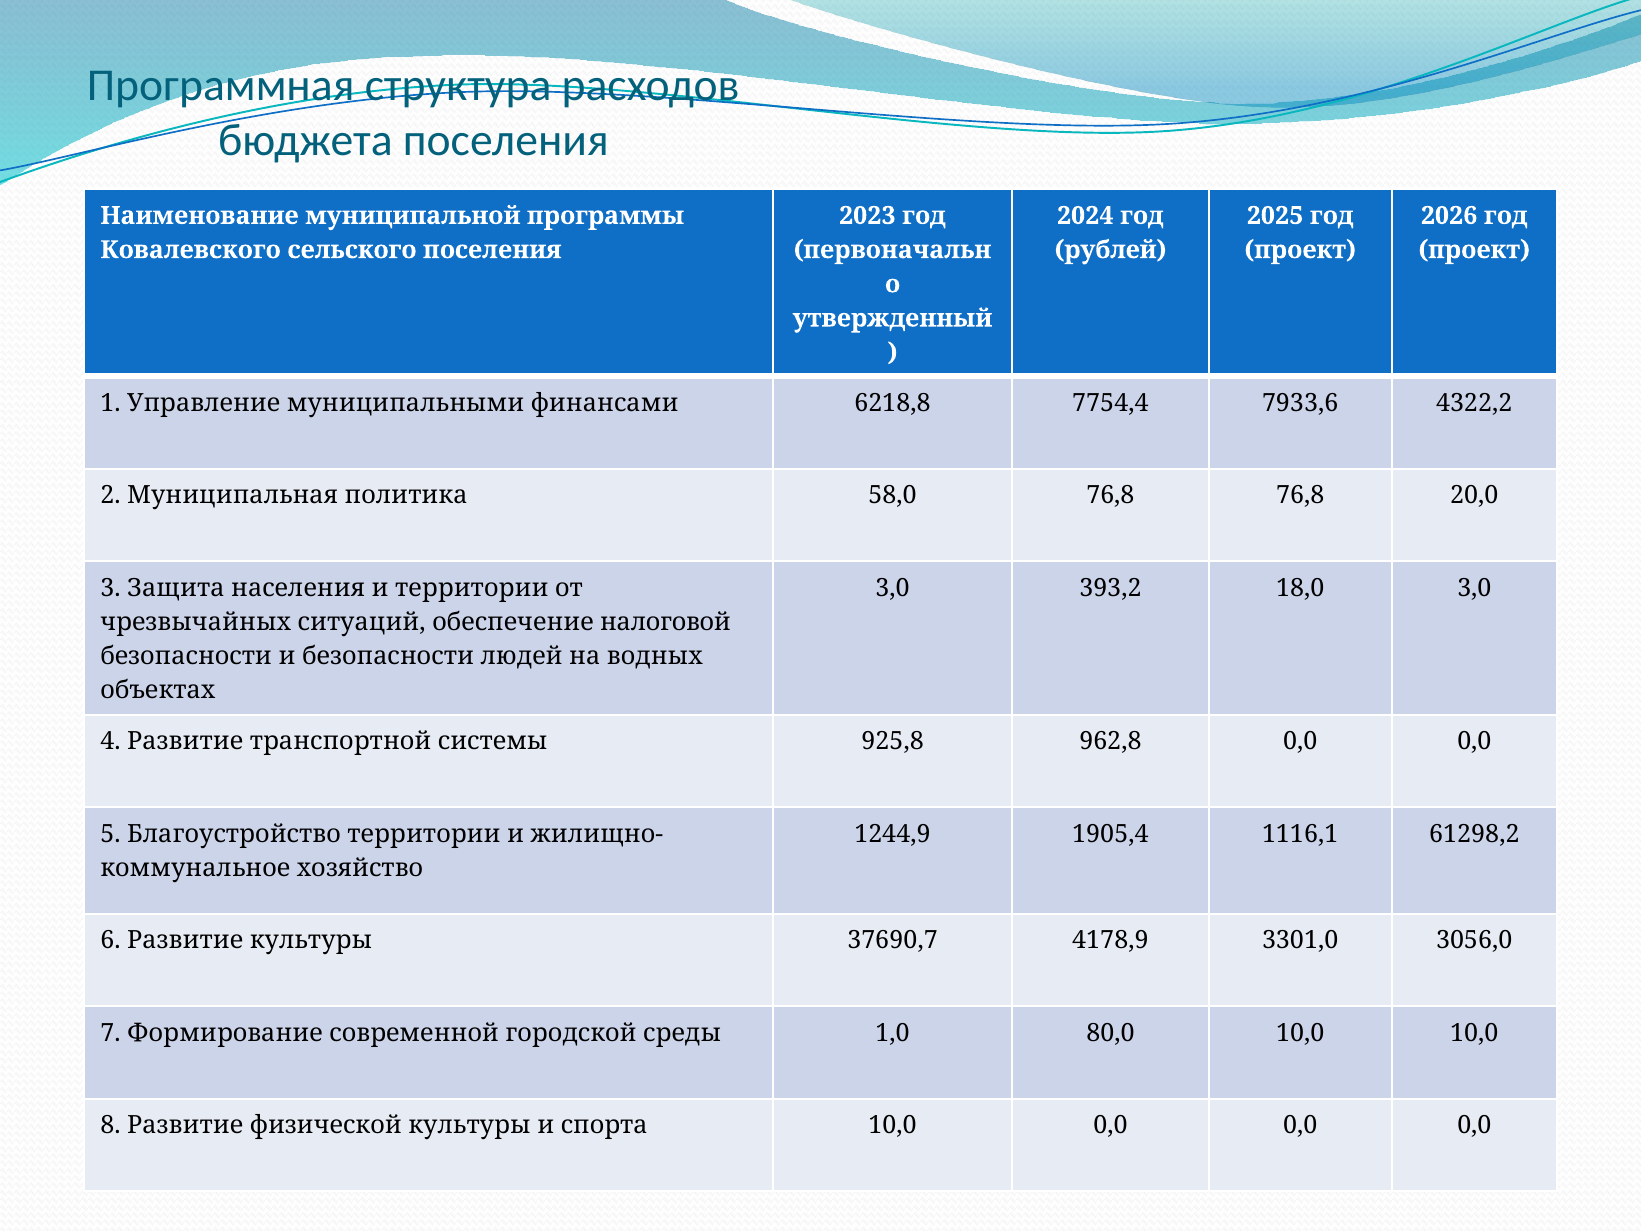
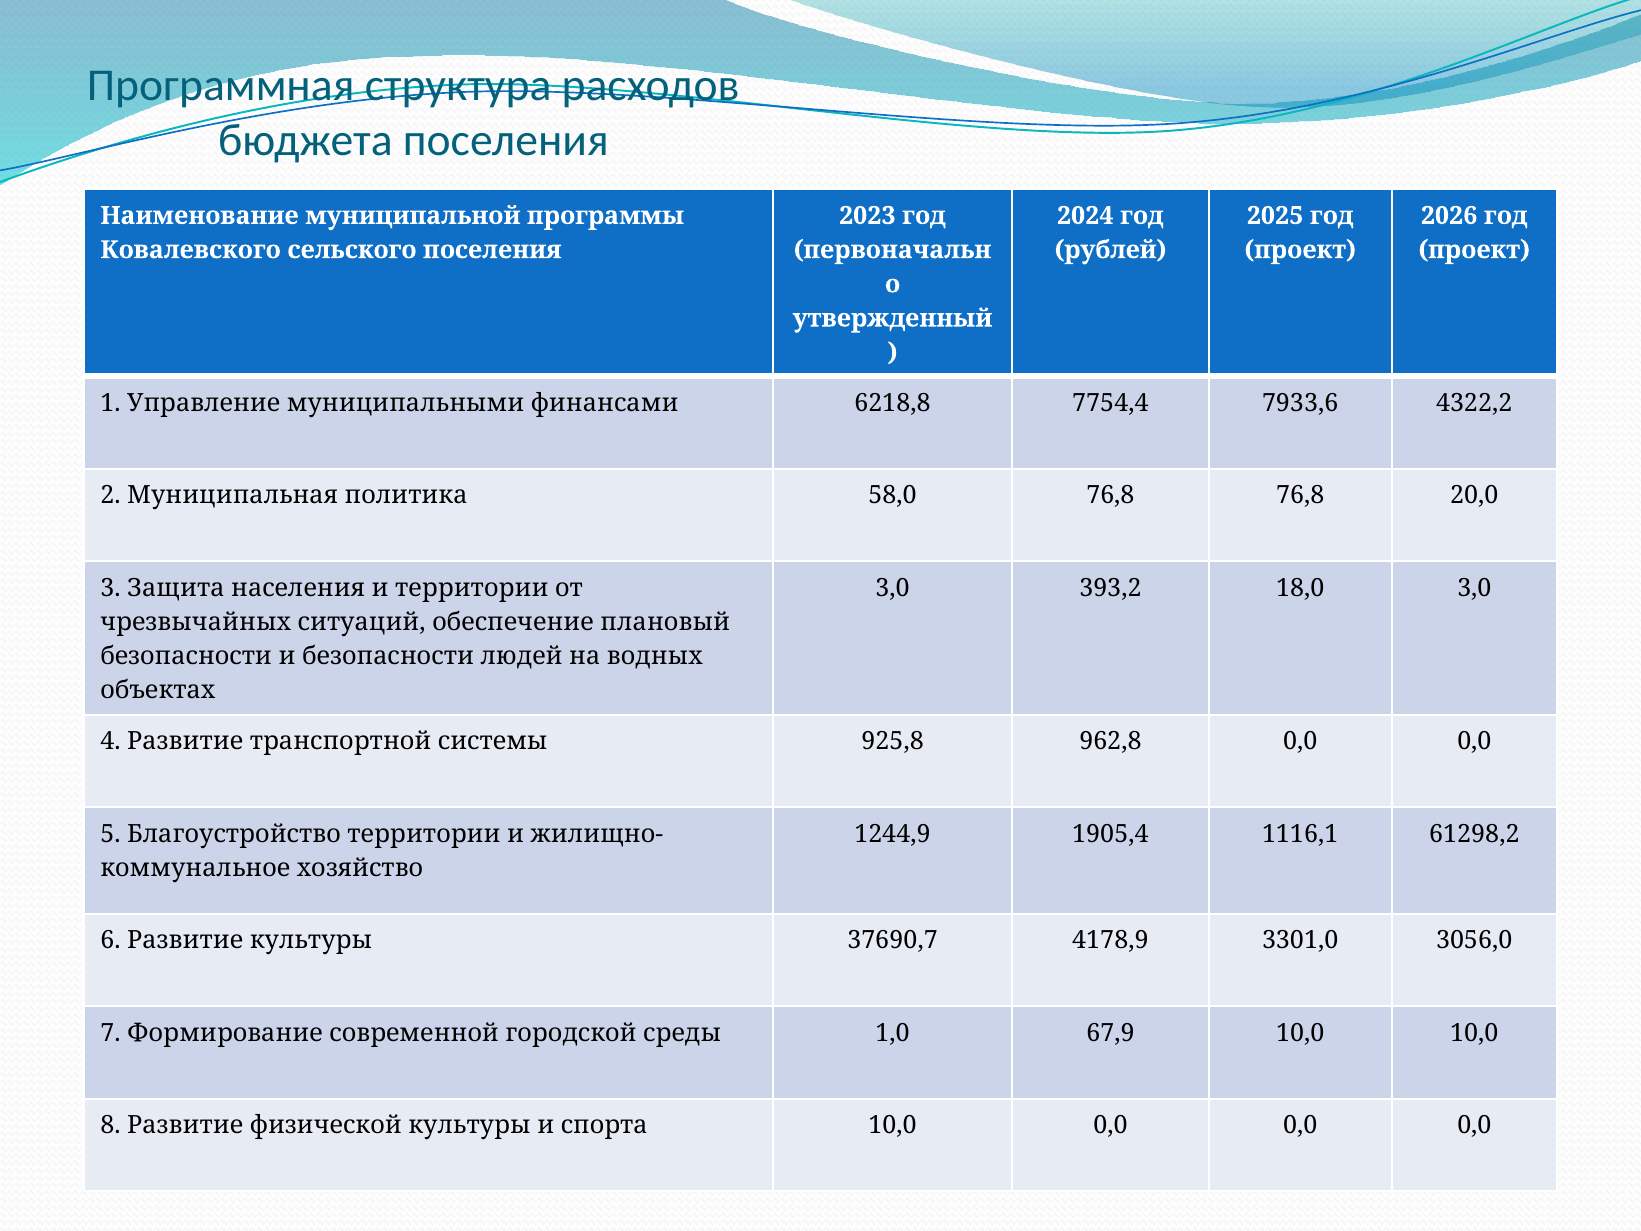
налоговой: налоговой -> плановый
80,0: 80,0 -> 67,9
